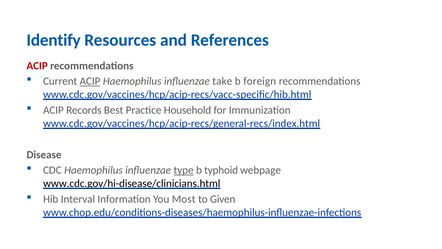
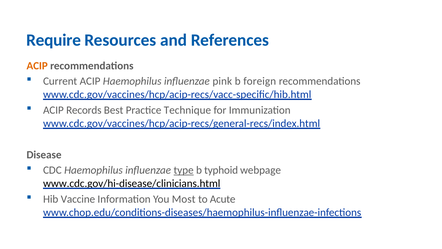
Identify: Identify -> Require
ACIP at (37, 66) colour: red -> orange
ACIP at (90, 81) underline: present -> none
take: take -> pink
Household: Household -> Technique
Interval: Interval -> Vaccine
Given: Given -> Acute
